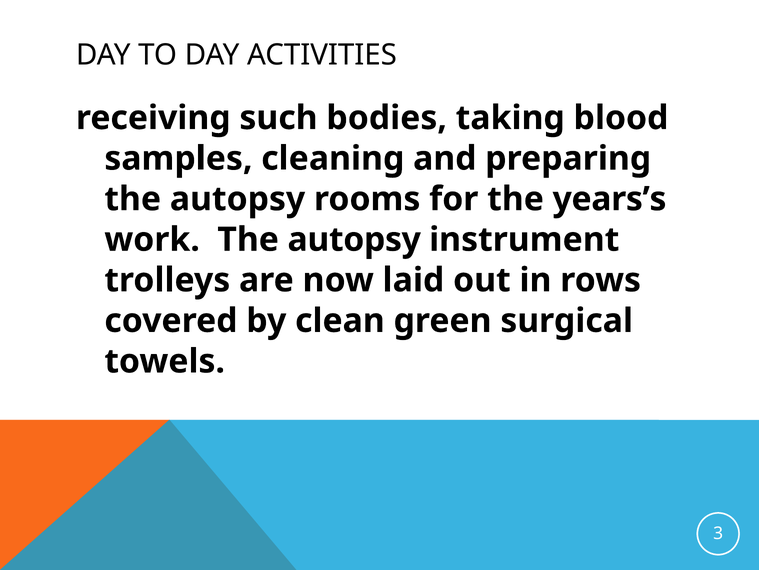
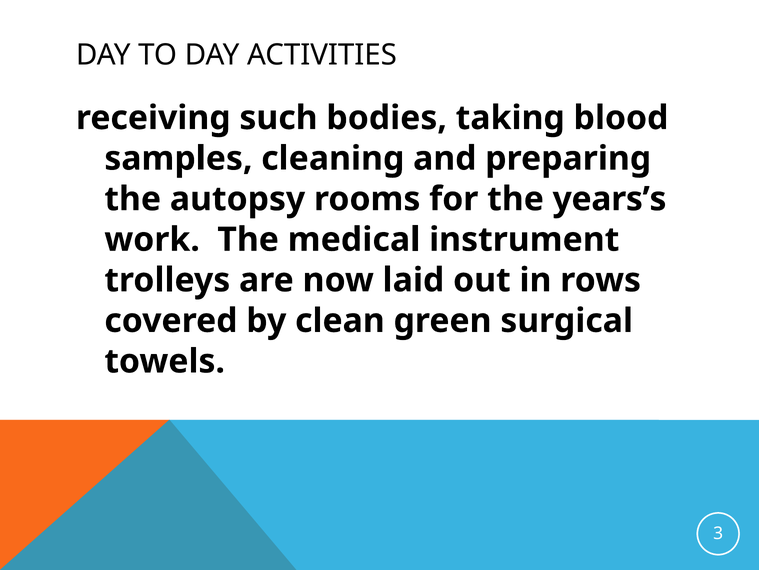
work The autopsy: autopsy -> medical
